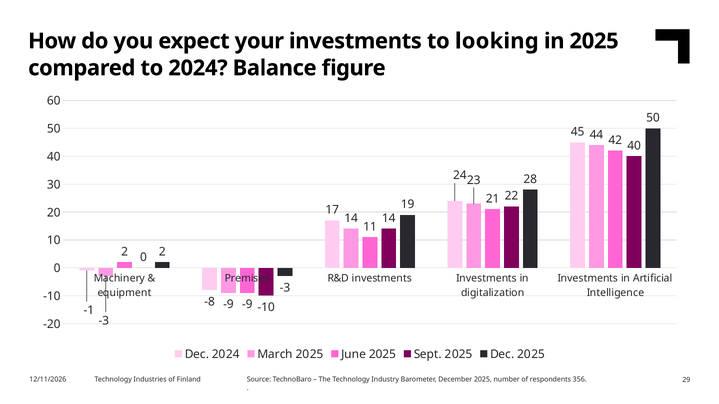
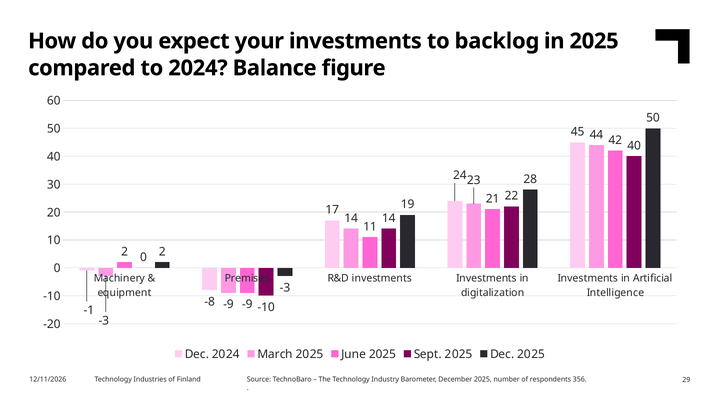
looking: looking -> backlog
